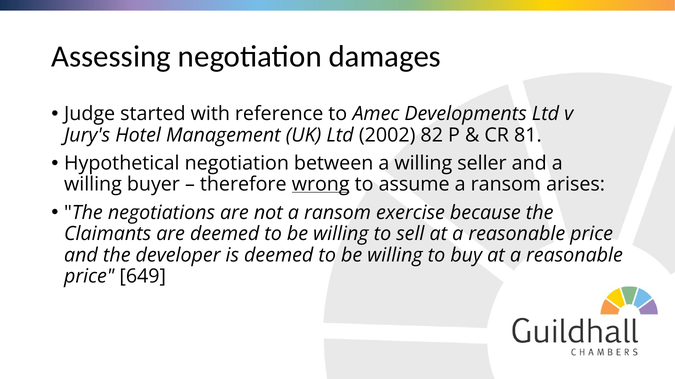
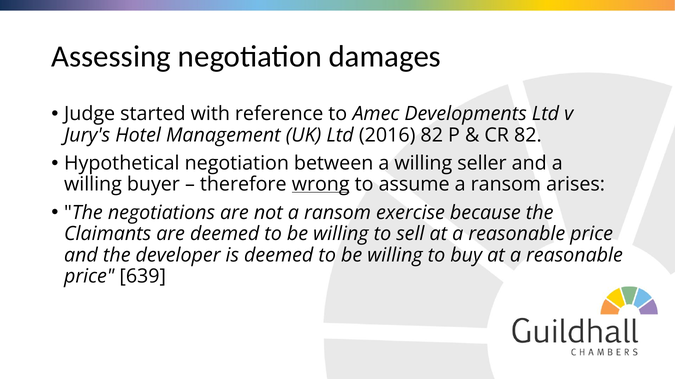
2002: 2002 -> 2016
CR 81: 81 -> 82
649: 649 -> 639
